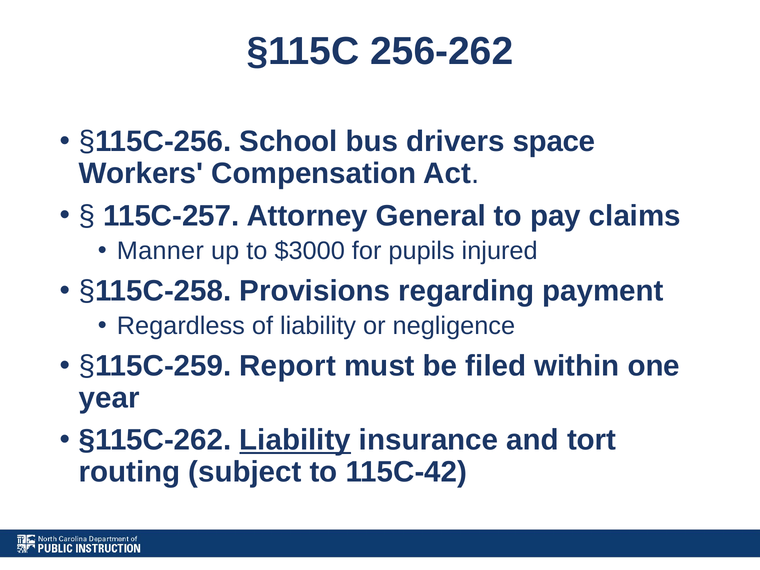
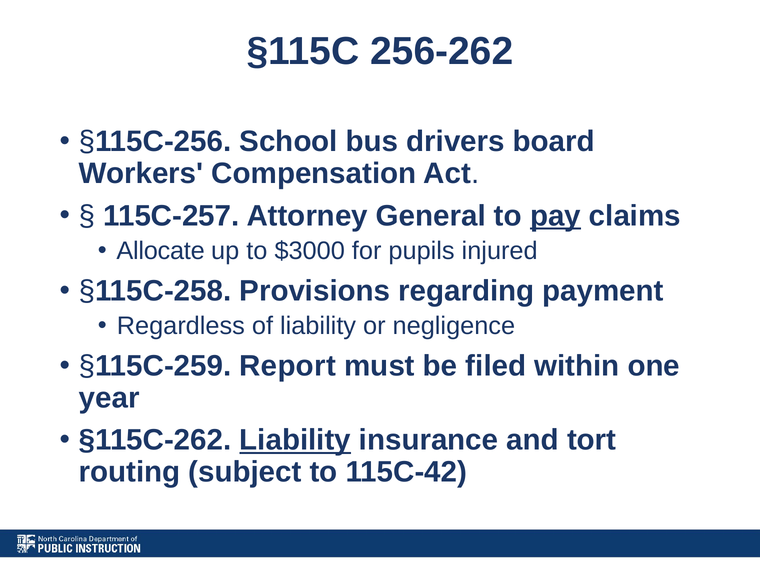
space: space -> board
pay underline: none -> present
Manner: Manner -> Allocate
